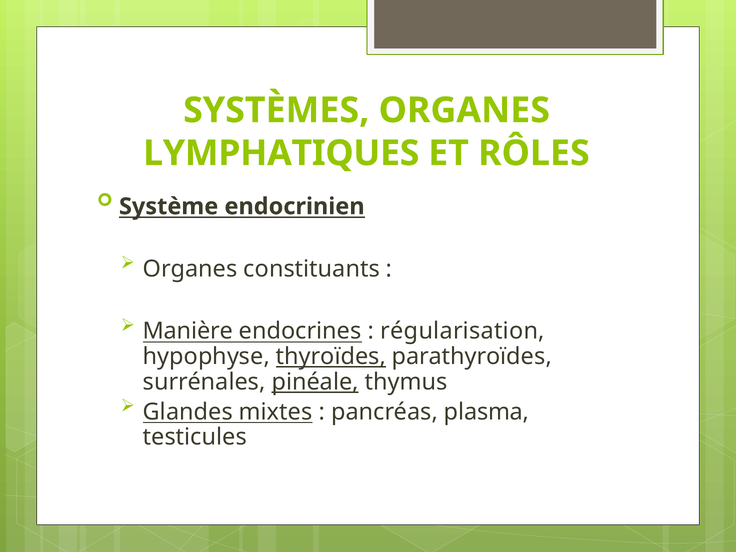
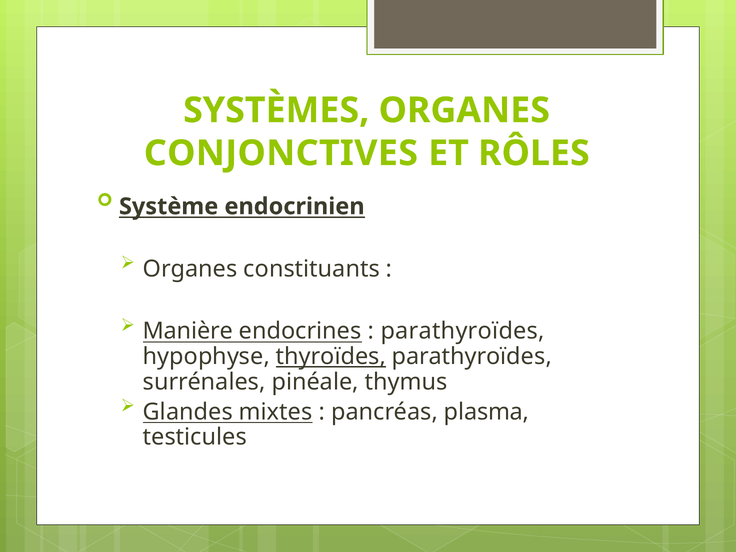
LYMPHATIQUES: LYMPHATIQUES -> CONJONCTIVES
régularisation at (463, 331): régularisation -> parathyroïdes
pinéale underline: present -> none
